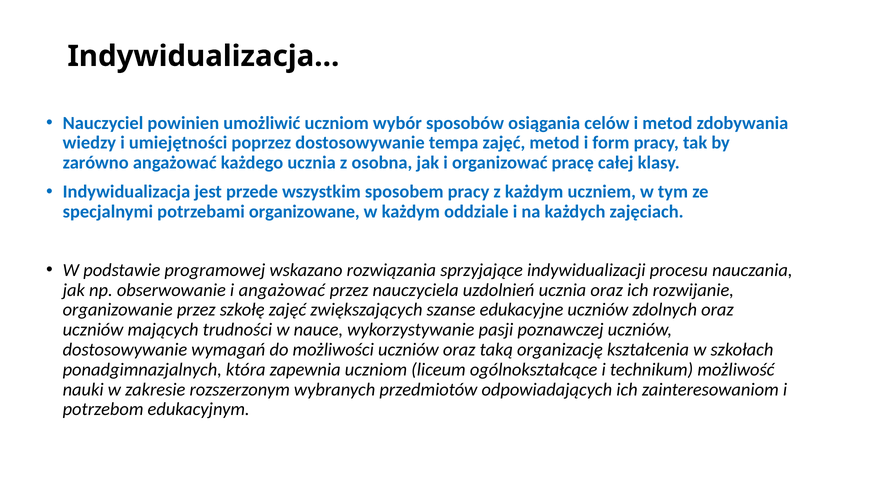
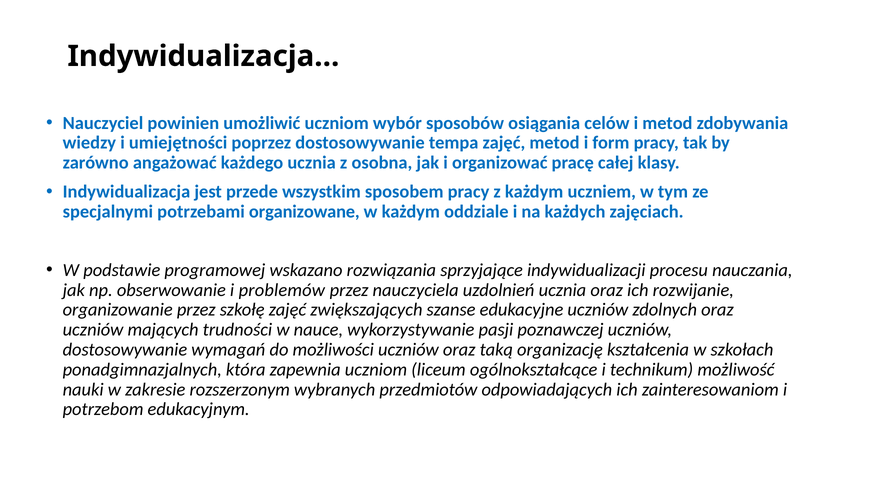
i angażować: angażować -> problemów
